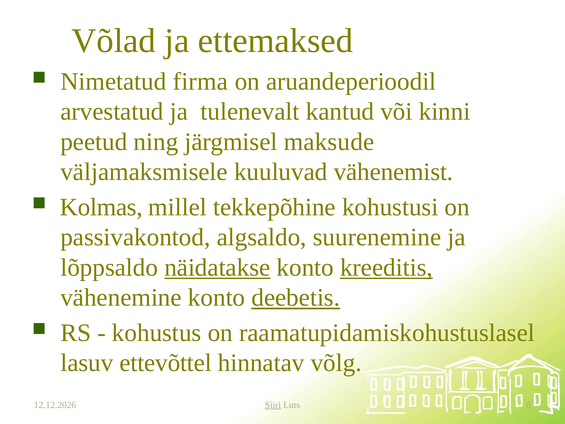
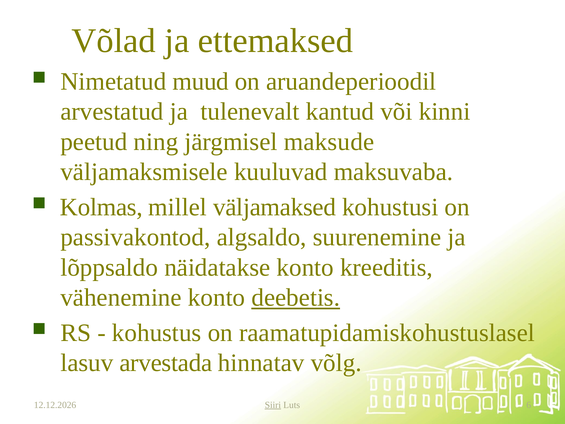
firma: firma -> muud
vähenemist: vähenemist -> maksuvaba
tekkepõhine: tekkepõhine -> väljamaksed
näidatakse underline: present -> none
kreeditis underline: present -> none
ettevõttel: ettevõttel -> arvestada
